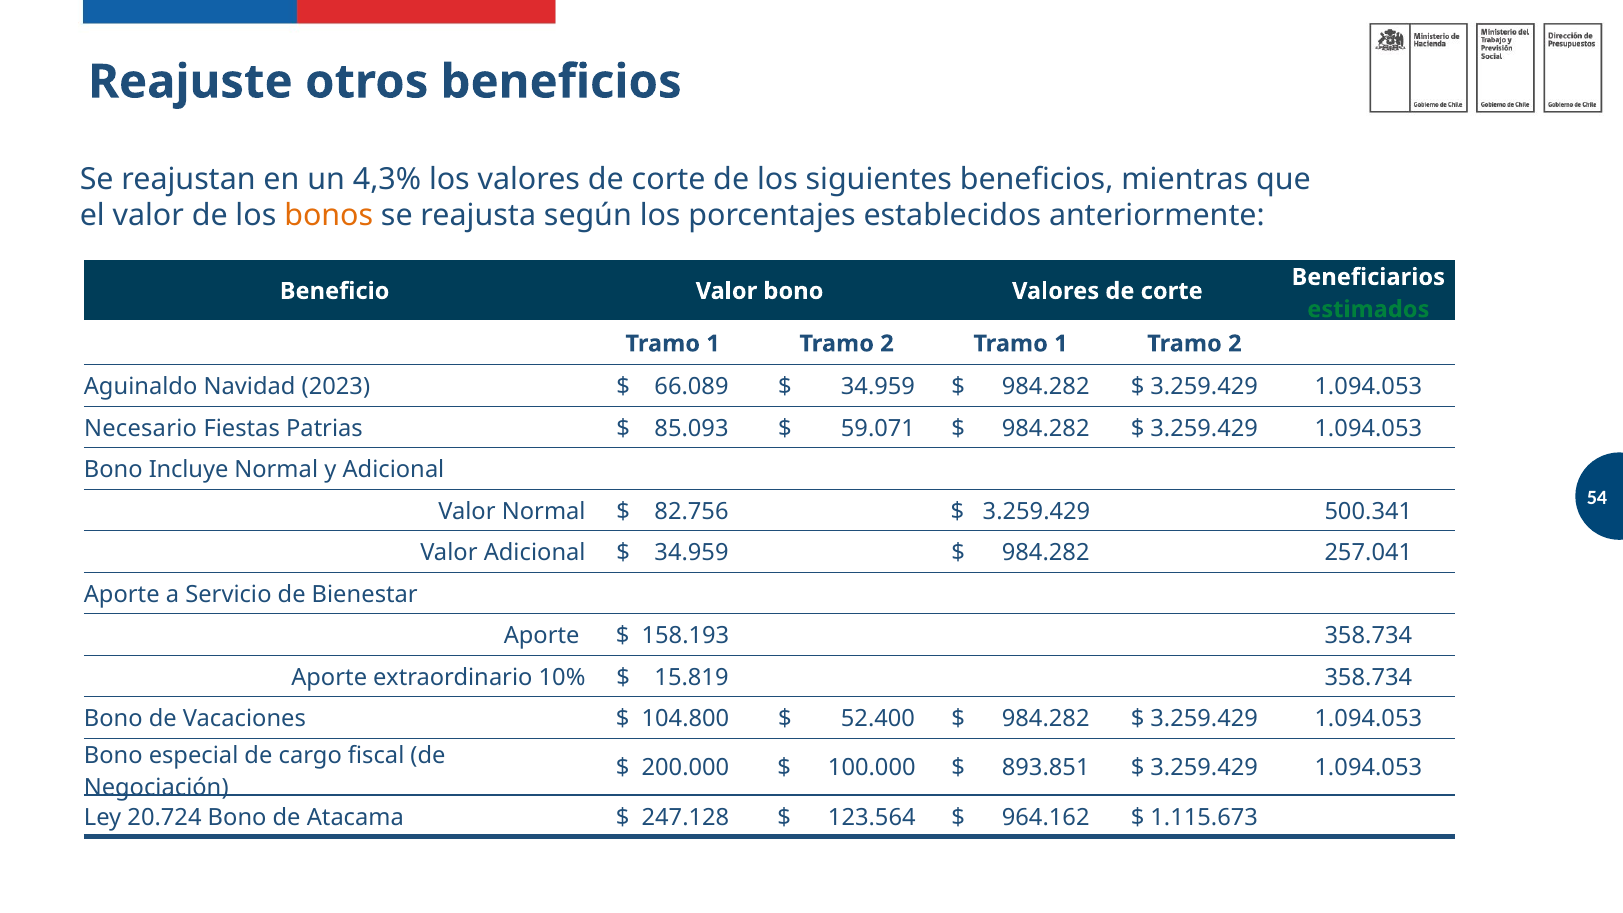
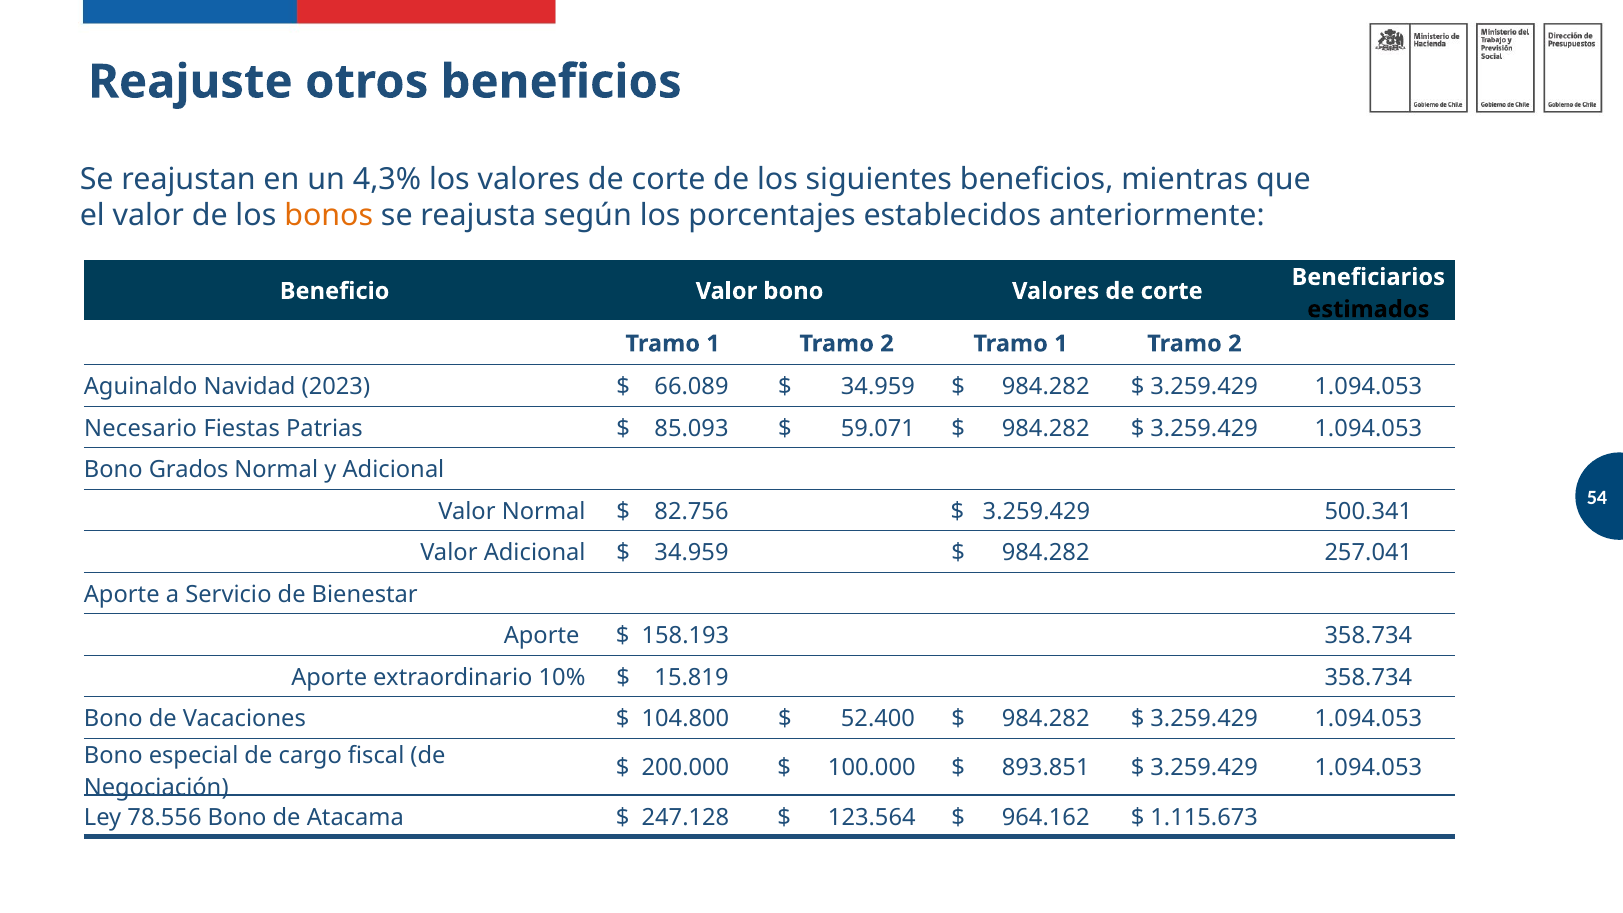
estimados colour: green -> black
Incluye: Incluye -> Grados
20.724: 20.724 -> 78.556
